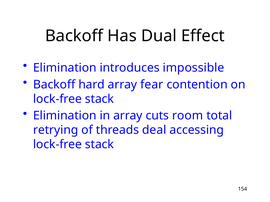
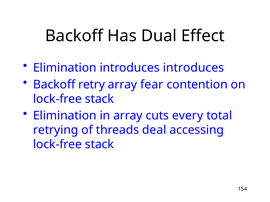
introduces impossible: impossible -> introduces
hard: hard -> retry
room: room -> every
